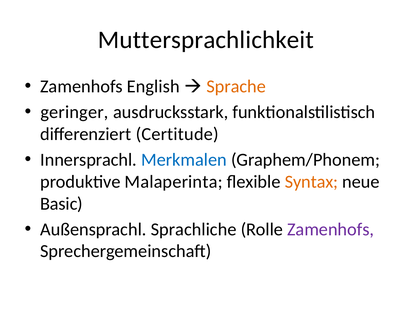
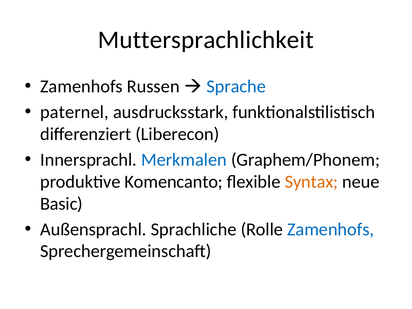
English: English -> Russen
Sprache colour: orange -> blue
geringer: geringer -> paternel
Certitude: Certitude -> Liberecon
Malaperinta: Malaperinta -> Komencanto
Zamenhofs at (331, 229) colour: purple -> blue
